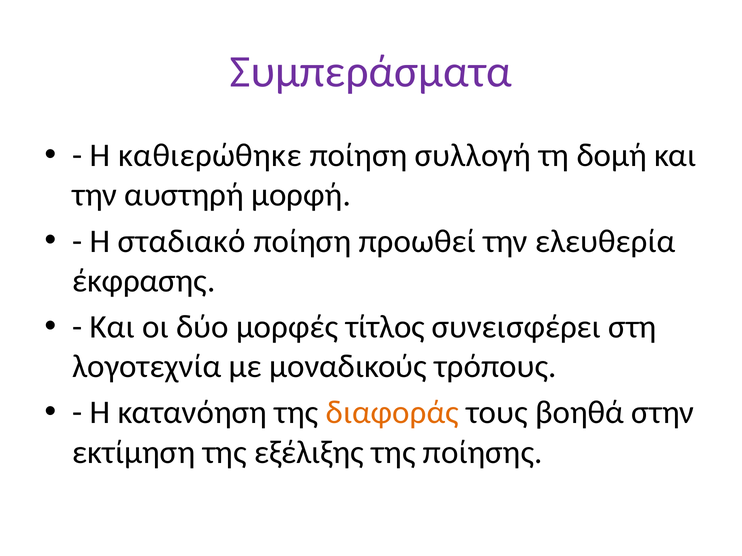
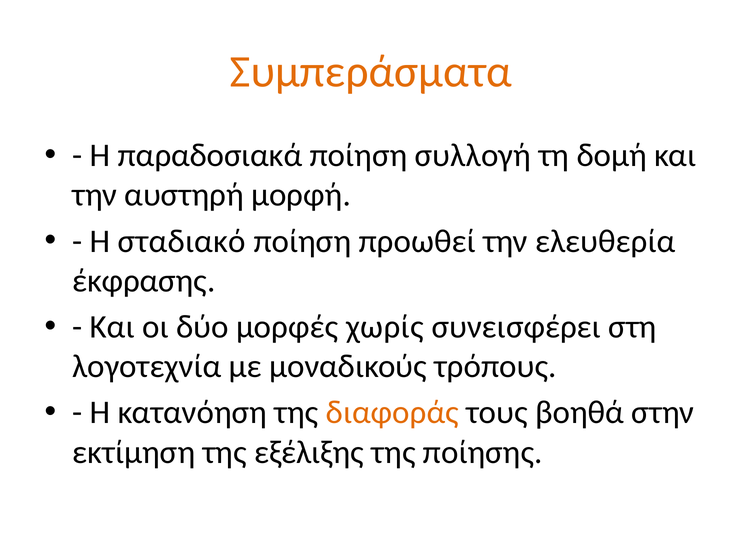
Συμπεράσματα colour: purple -> orange
καθιερώθηκε: καθιερώθηκε -> παραδοσιακά
τίτλος: τίτλος -> χωρίς
